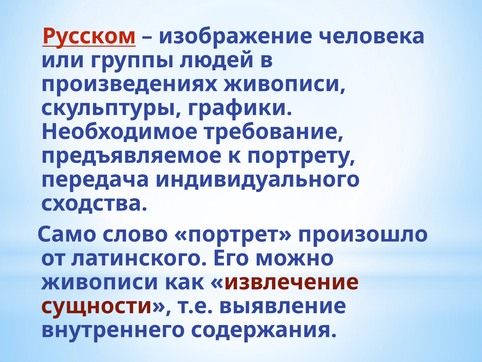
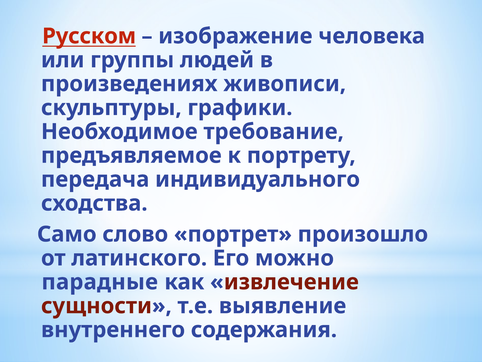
живописи at (100, 282): живописи -> парадные
